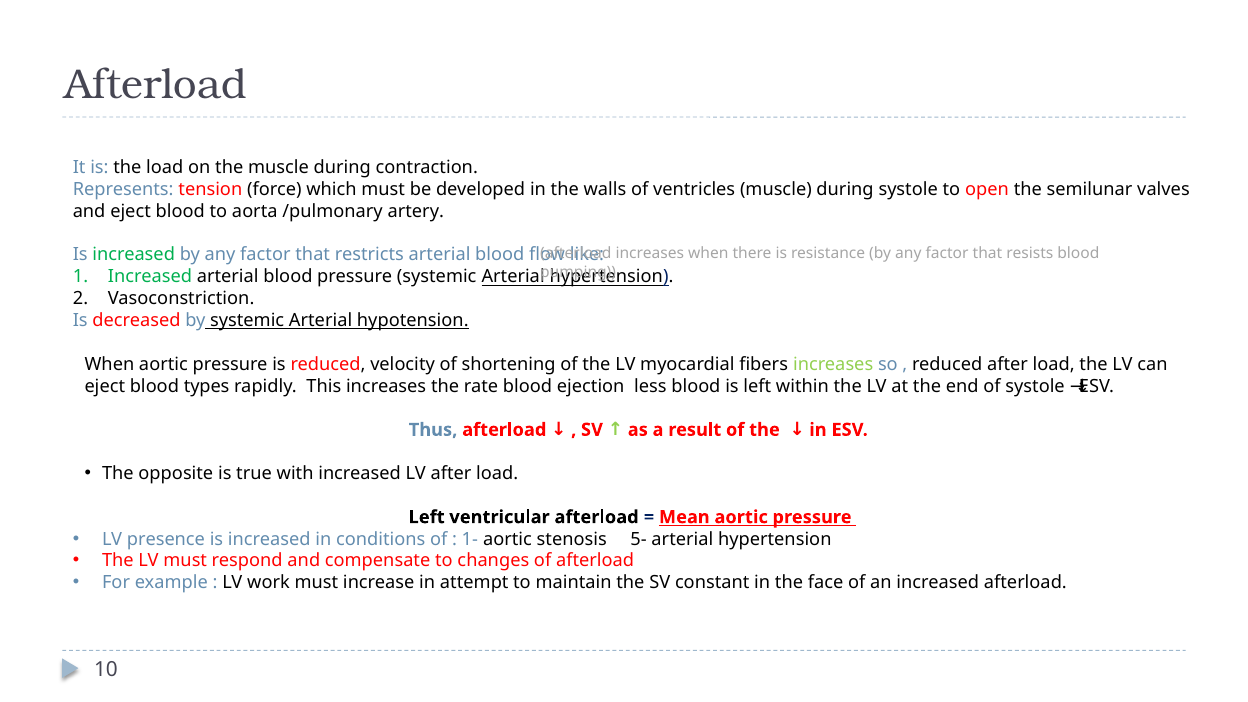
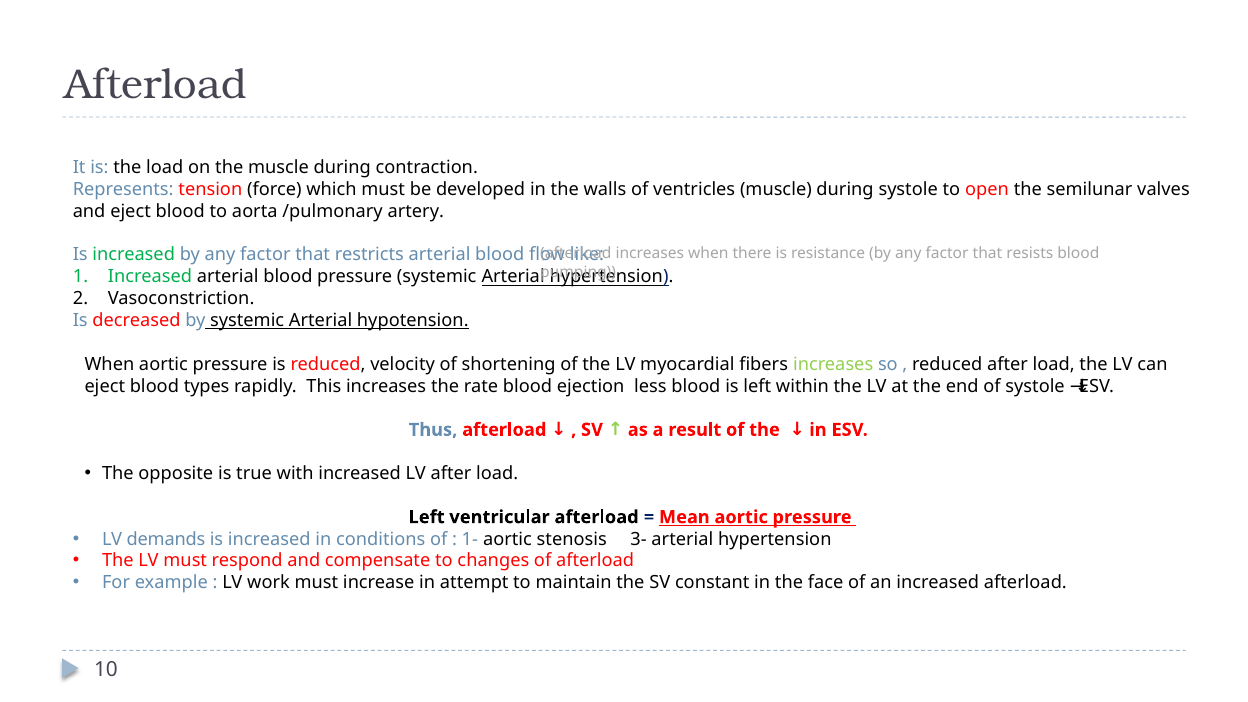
presence: presence -> demands
5-: 5- -> 3-
